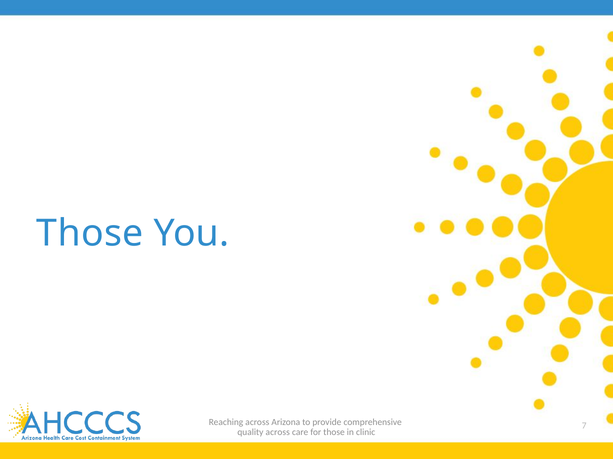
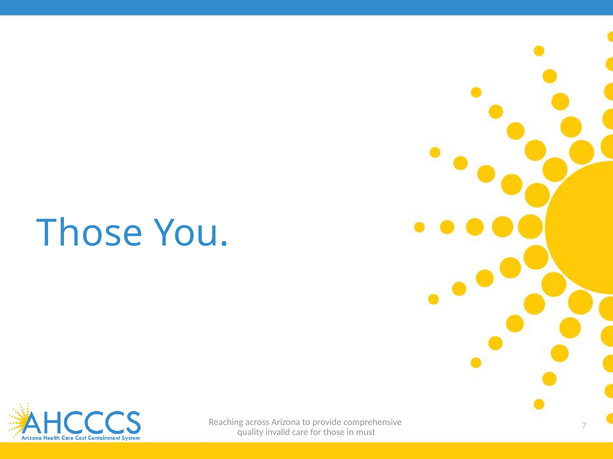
quality across: across -> invalid
clinic: clinic -> must
